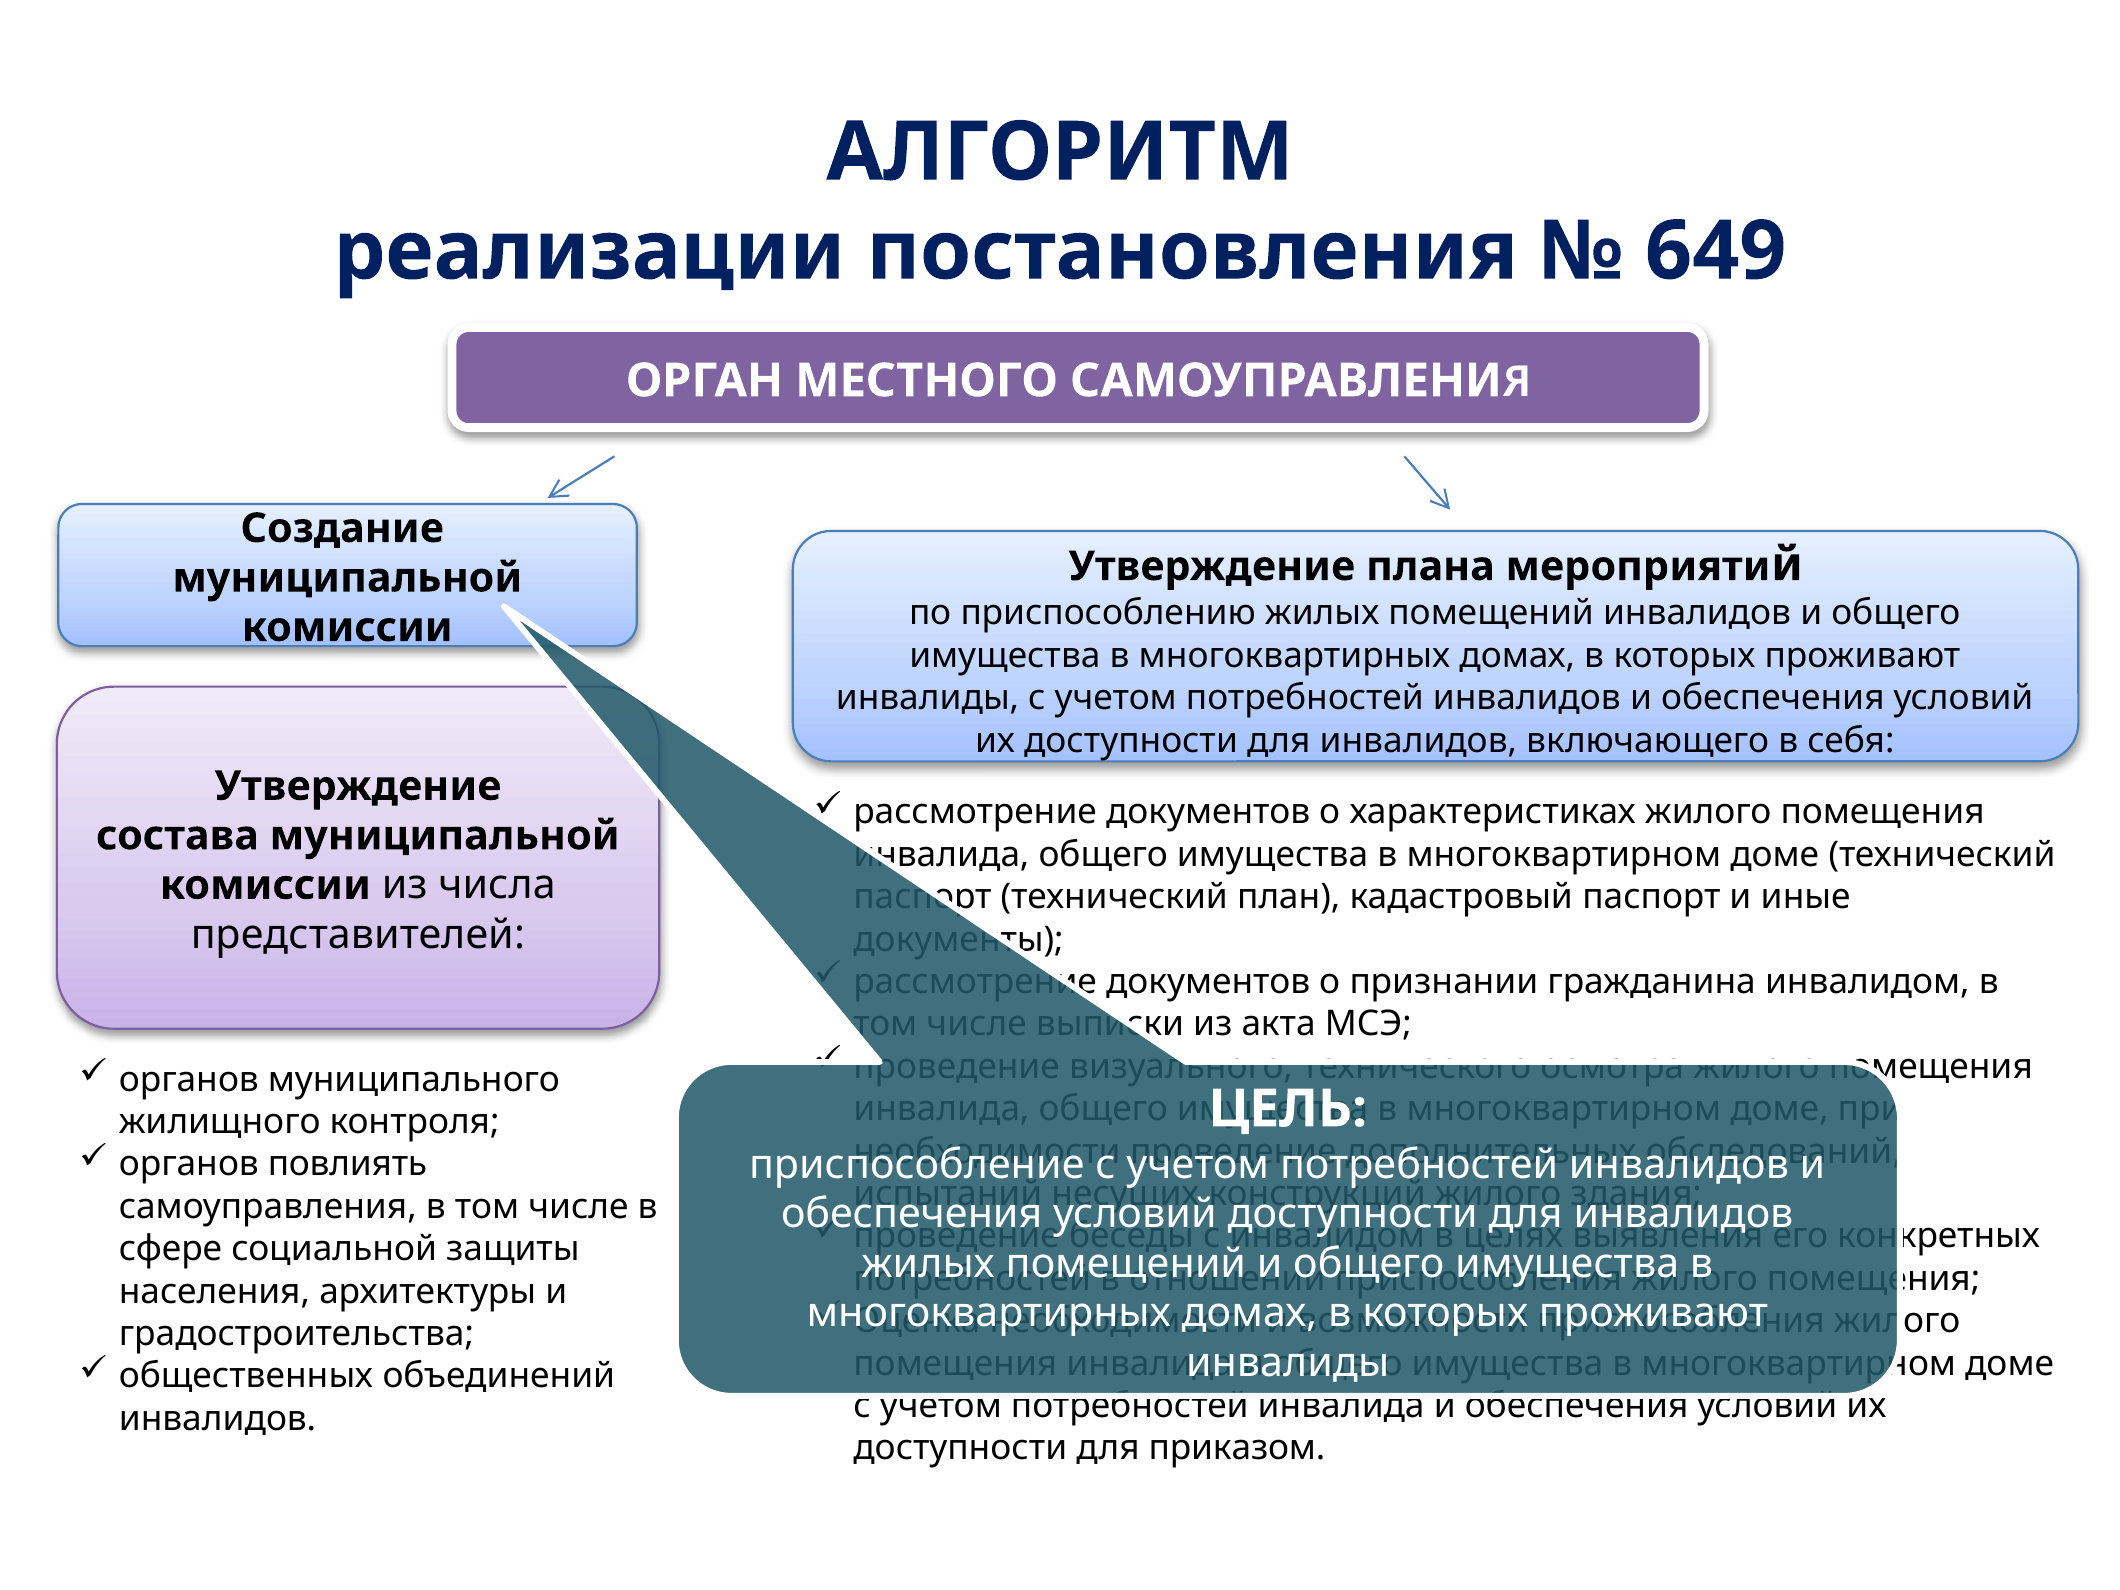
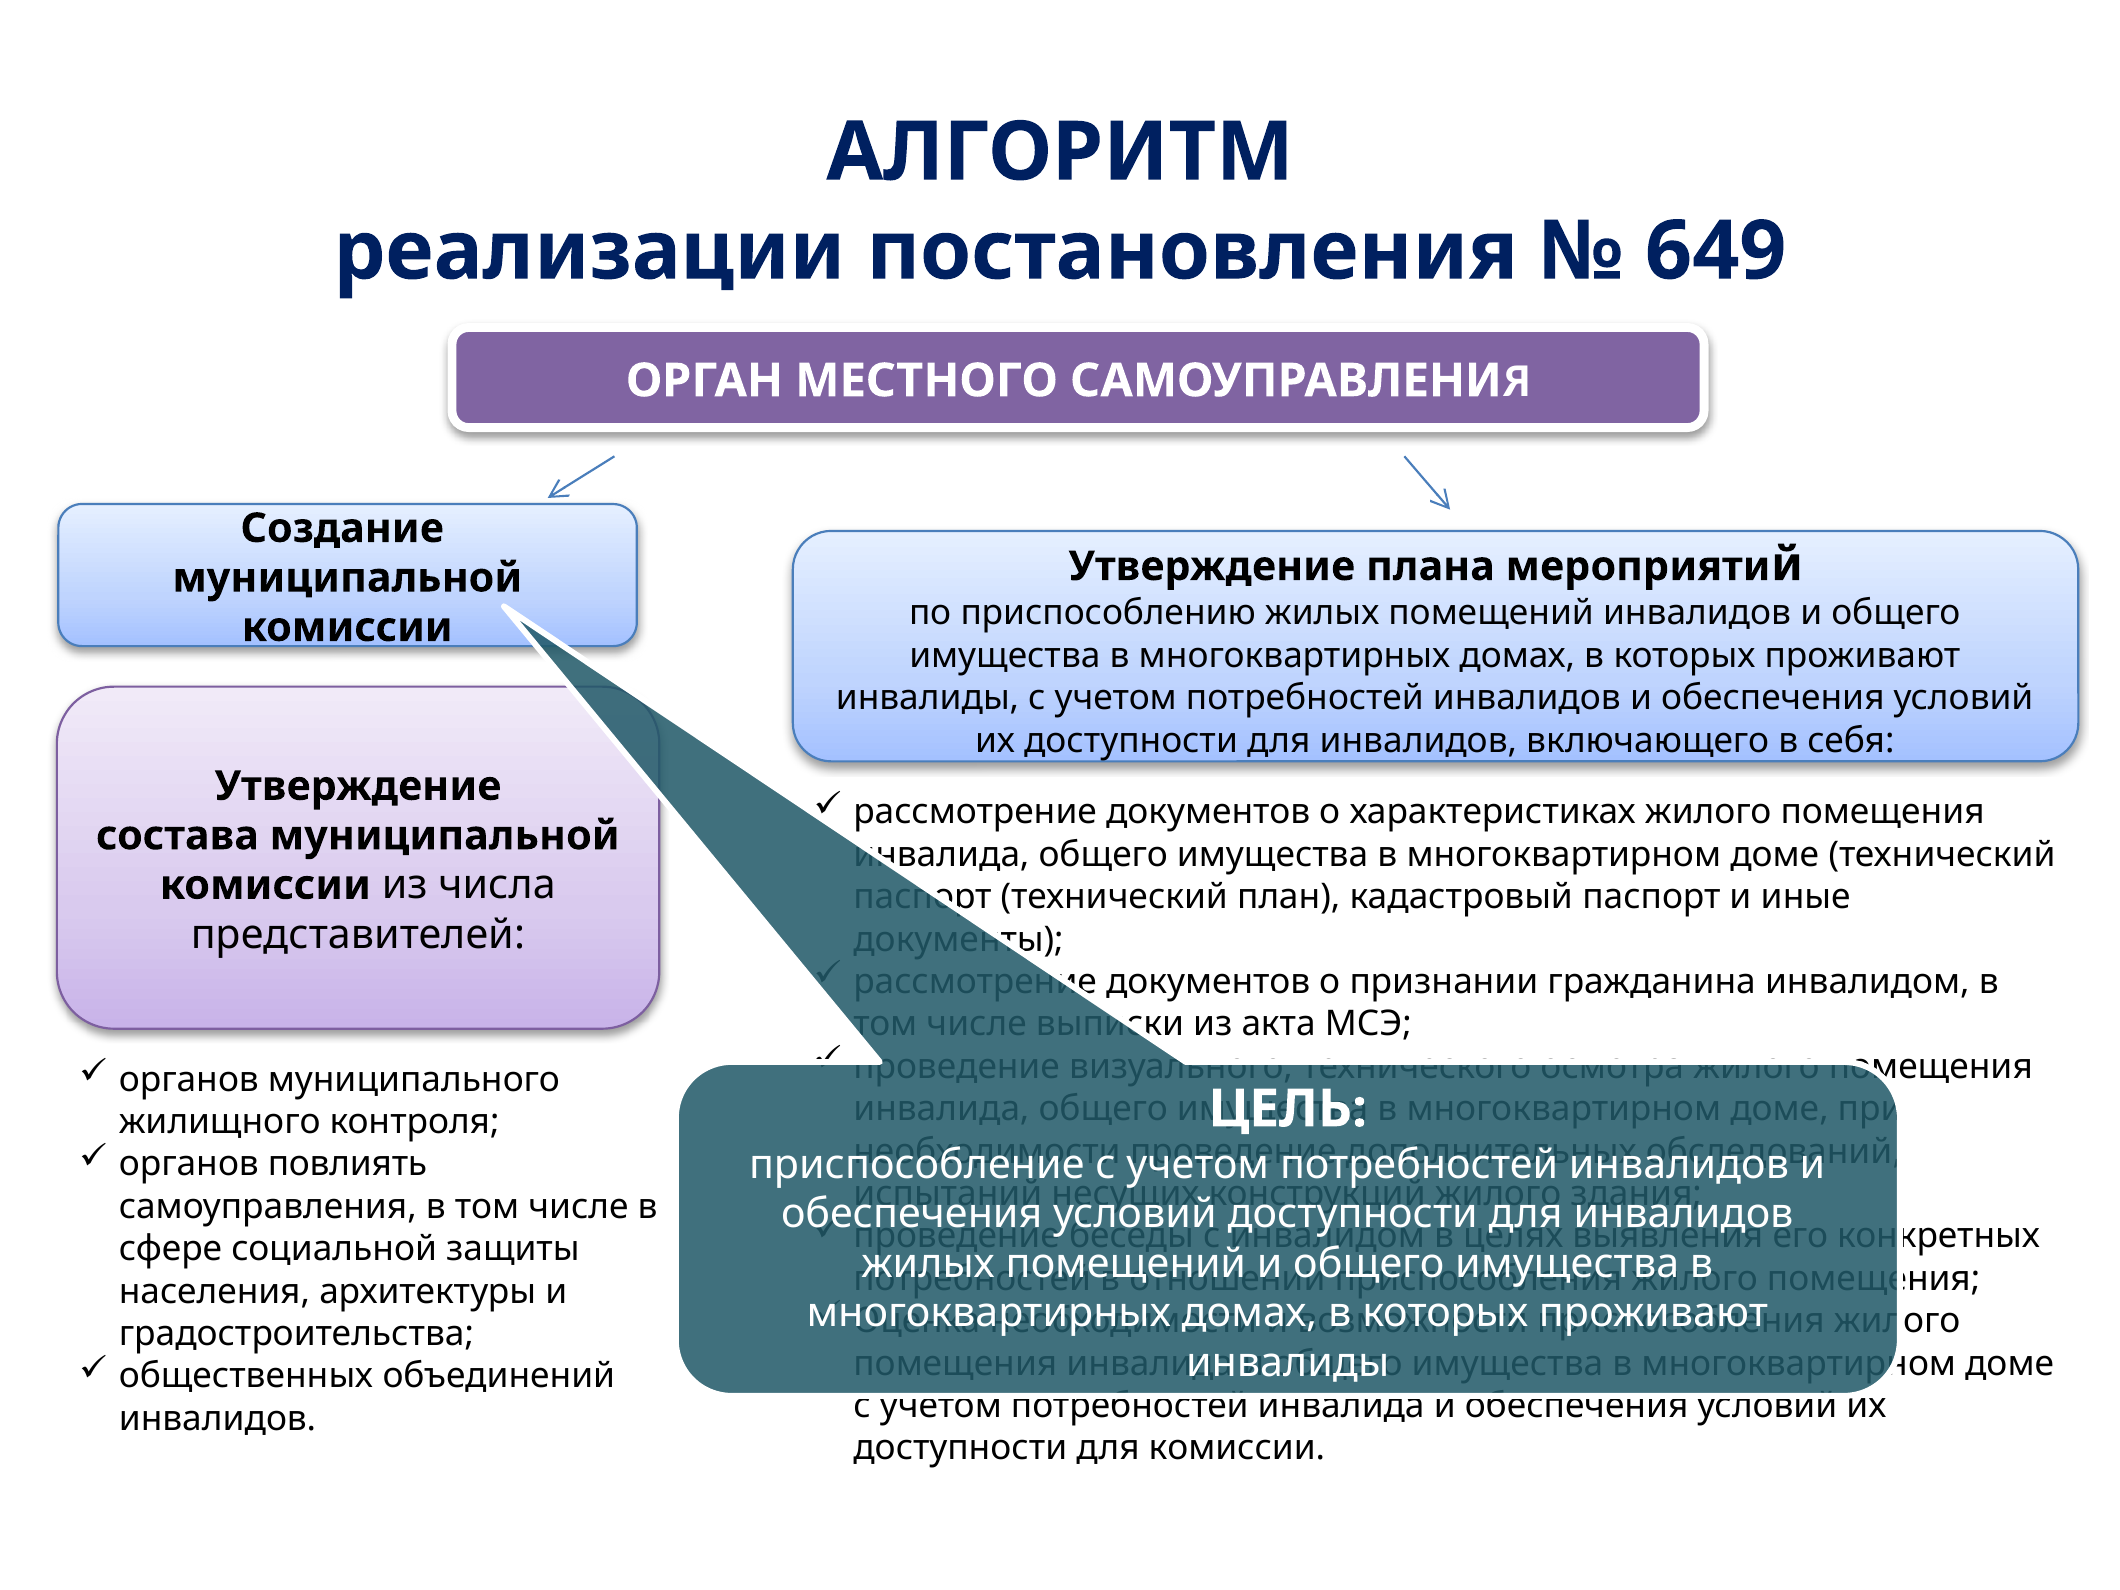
для приказом: приказом -> комиссии
